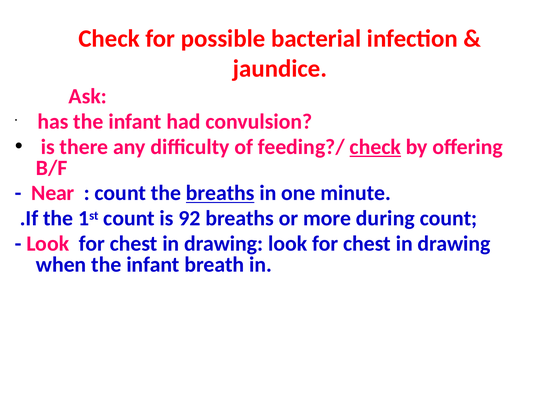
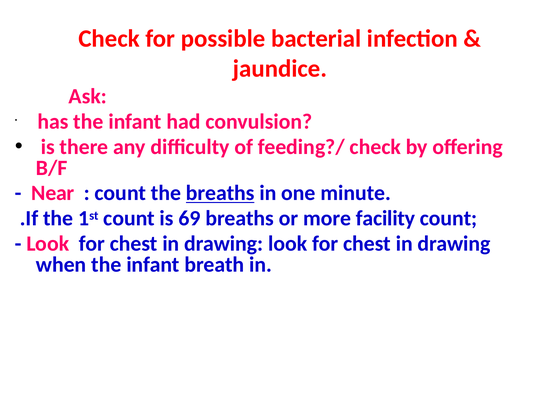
check at (375, 147) underline: present -> none
92: 92 -> 69
during: during -> facility
